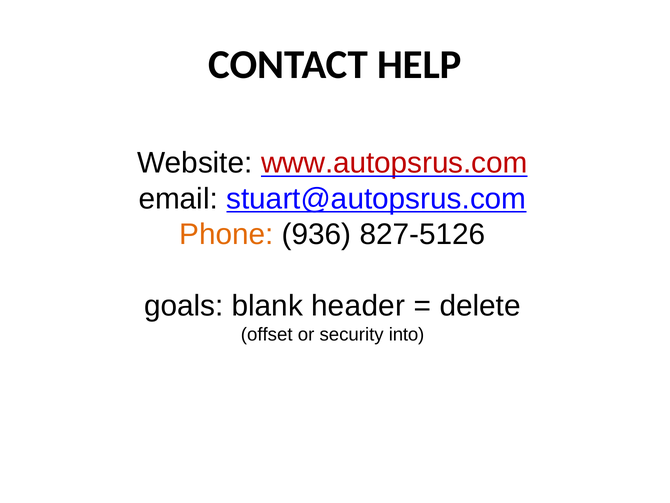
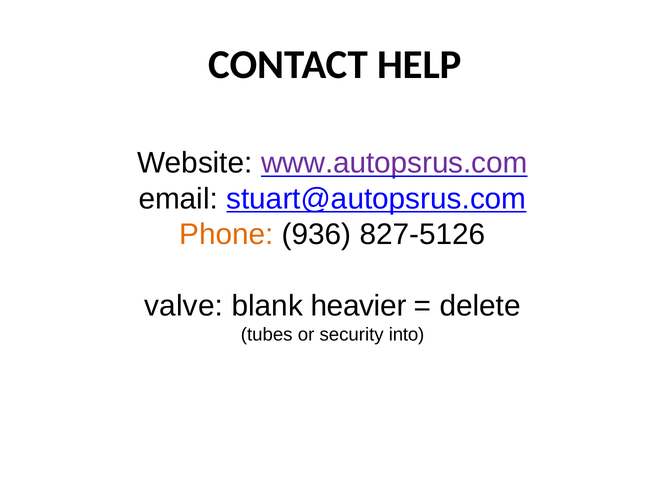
www.autopsrus.com colour: red -> purple
goals: goals -> valve
header: header -> heavier
offset: offset -> tubes
